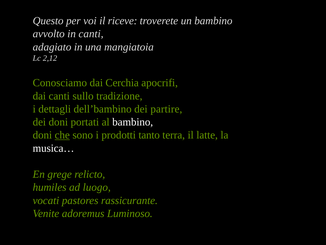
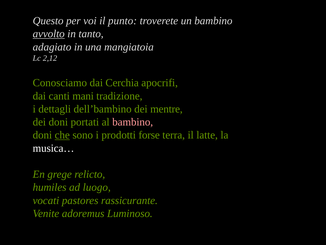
riceve: riceve -> punto
avvolto underline: none -> present
in canti: canti -> tanto
sullo: sullo -> mani
partire: partire -> mentre
bambino at (133, 122) colour: white -> pink
tanto: tanto -> forse
